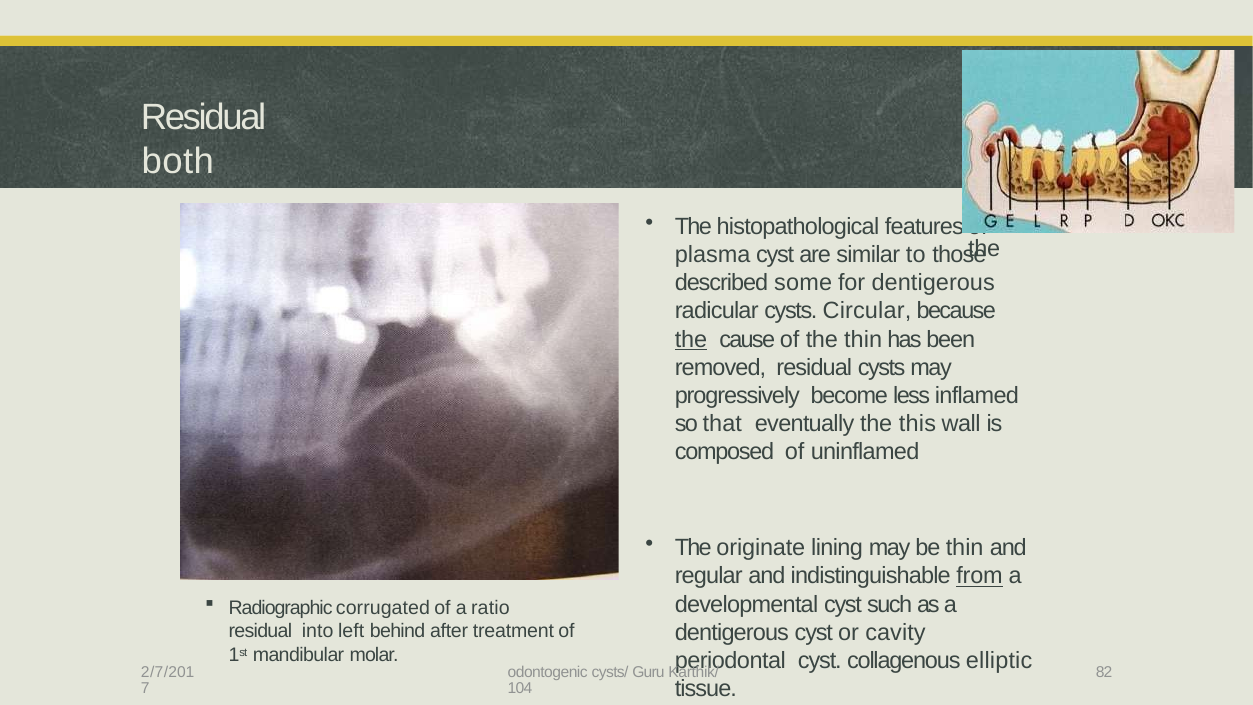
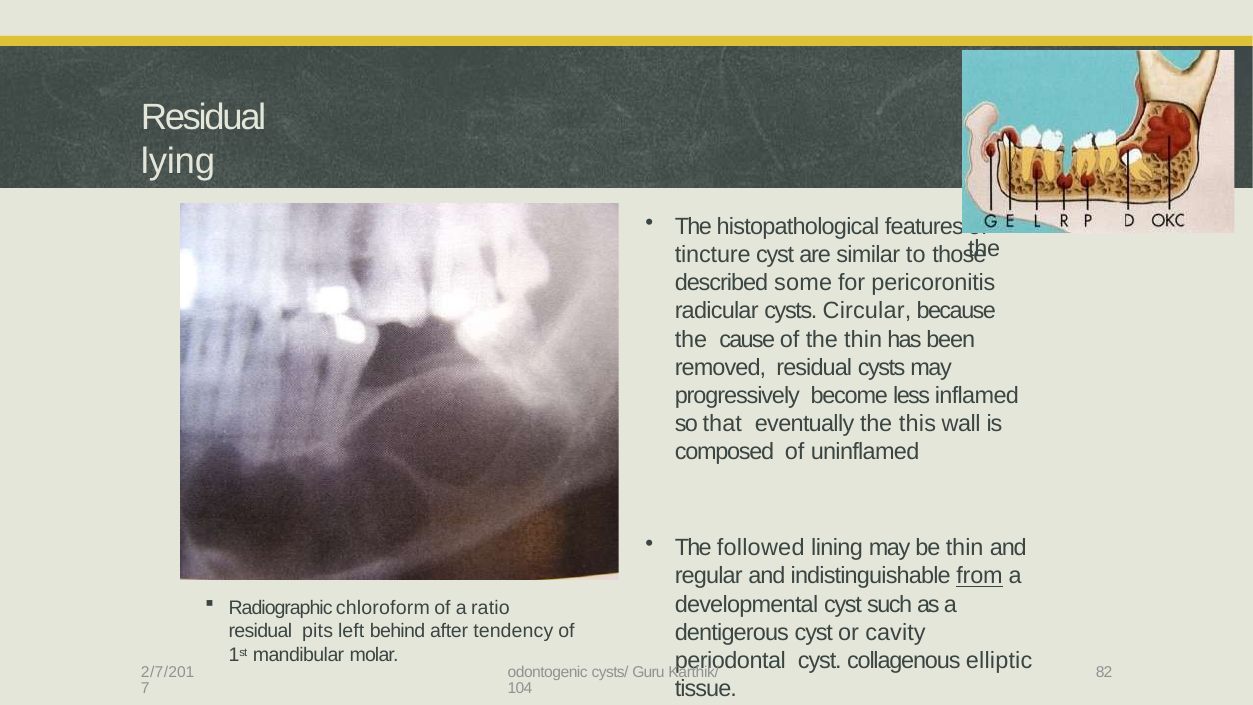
both: both -> lying
plasma: plasma -> tincture
for dentigerous: dentigerous -> pericoronitis
the at (691, 339) underline: present -> none
originate: originate -> followed
corrugated: corrugated -> chloroform
into: into -> pits
treatment: treatment -> tendency
